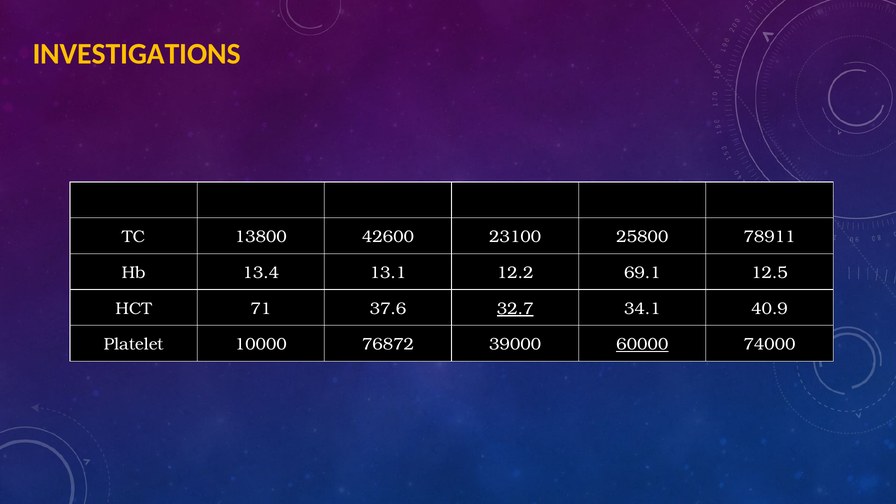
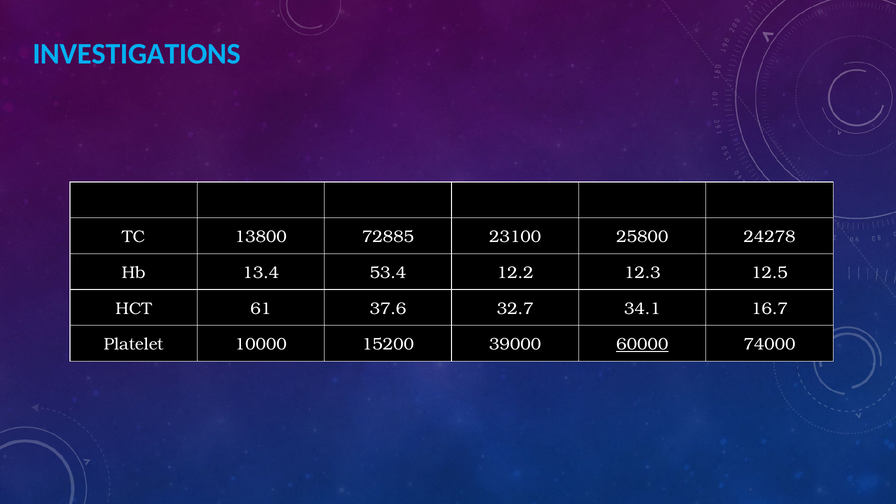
INVESTIGATIONS colour: yellow -> light blue
42600: 42600 -> 72885
78911: 78911 -> 24278
13.1: 13.1 -> 53.4
69.1: 69.1 -> 12.3
71: 71 -> 61
32.7 underline: present -> none
40.9: 40.9 -> 16.7
76872: 76872 -> 15200
